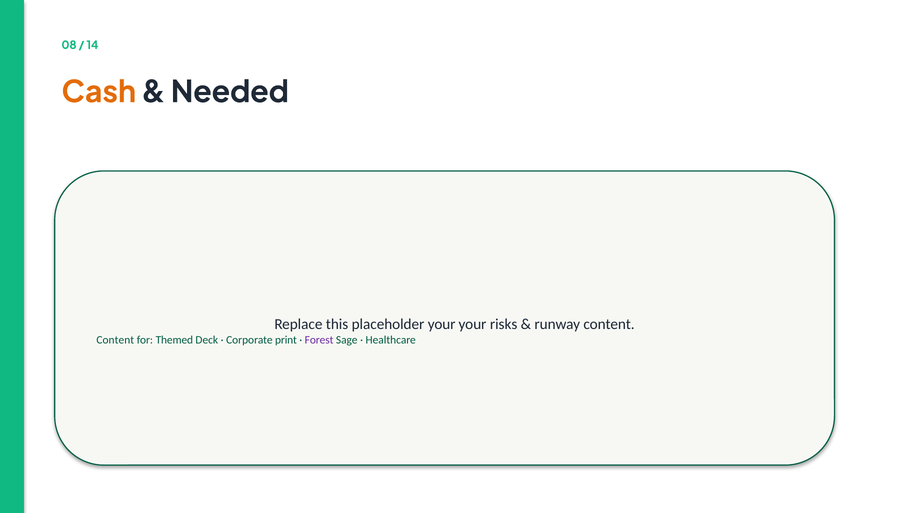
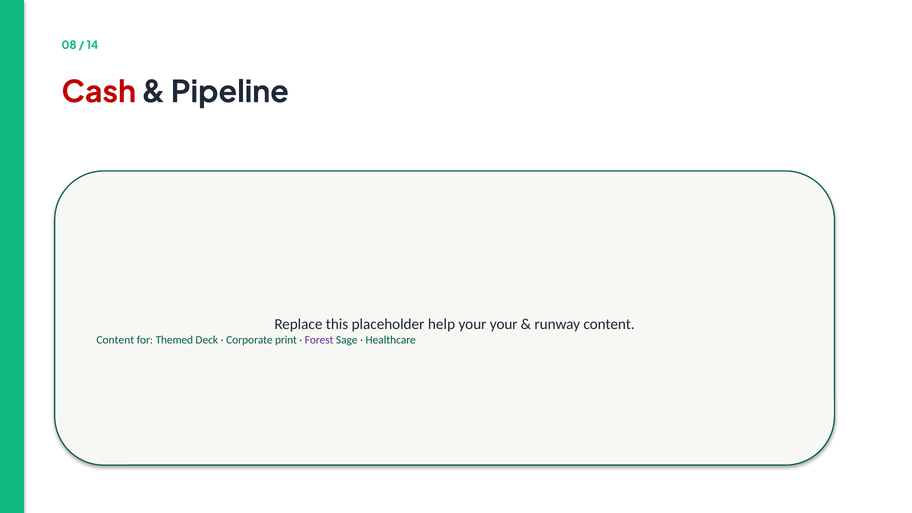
Cash colour: orange -> red
Needed: Needed -> Pipeline
placeholder your: your -> help
your risks: risks -> your
